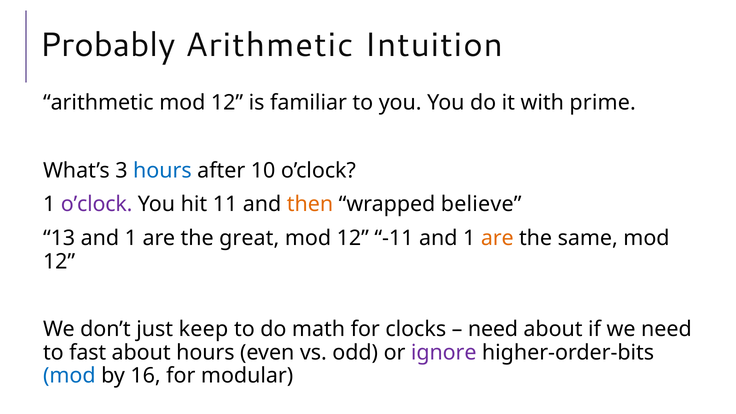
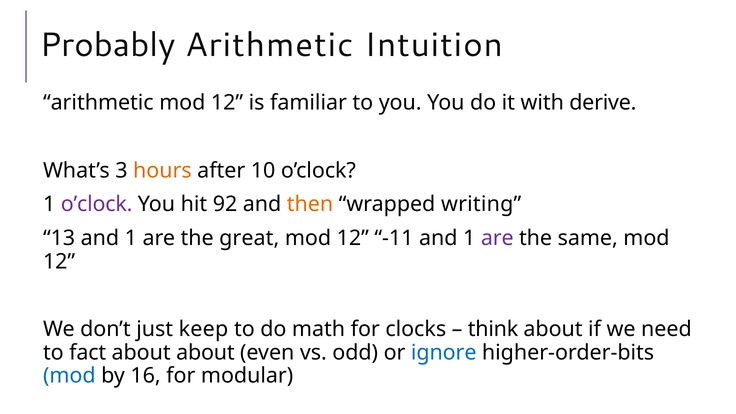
prime: prime -> derive
hours at (162, 170) colour: blue -> orange
11: 11 -> 92
believe: believe -> writing
are at (497, 238) colour: orange -> purple
need at (493, 329): need -> think
fast: fast -> fact
about hours: hours -> about
ignore colour: purple -> blue
